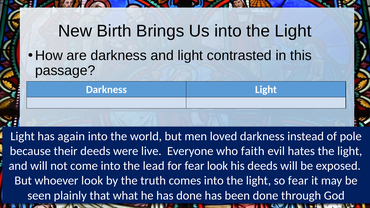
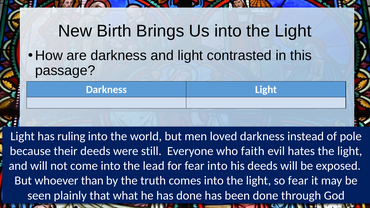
again: again -> ruling
live: live -> still
fear look: look -> into
whoever look: look -> than
